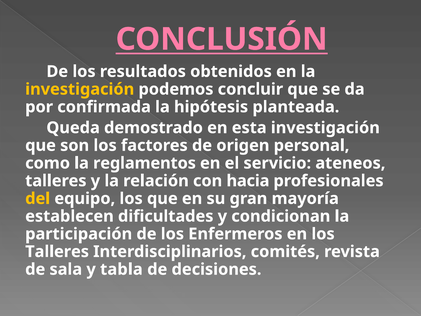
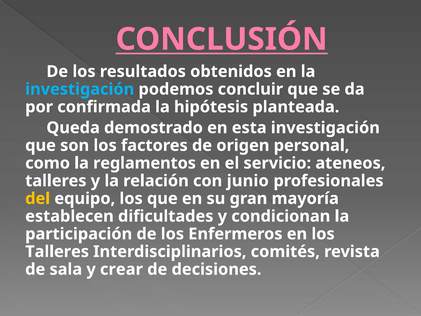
investigación at (80, 89) colour: yellow -> light blue
hacia: hacia -> junio
tabla: tabla -> crear
